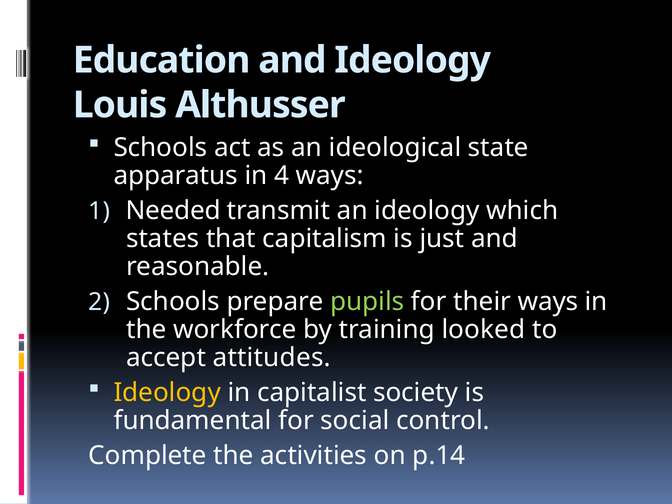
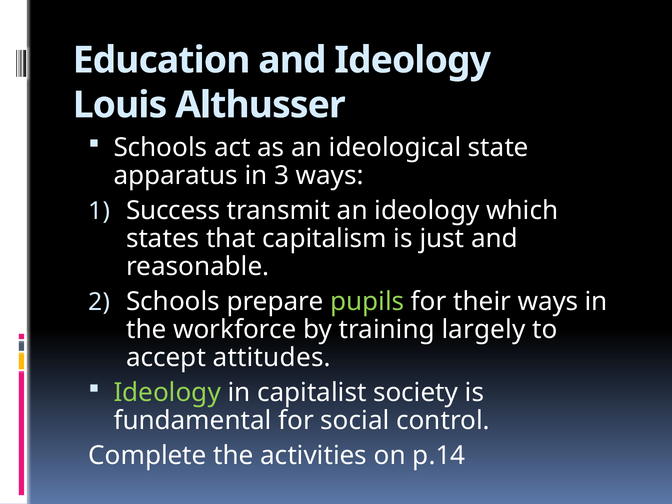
4: 4 -> 3
Needed: Needed -> Success
looked: looked -> largely
Ideology at (167, 393) colour: yellow -> light green
